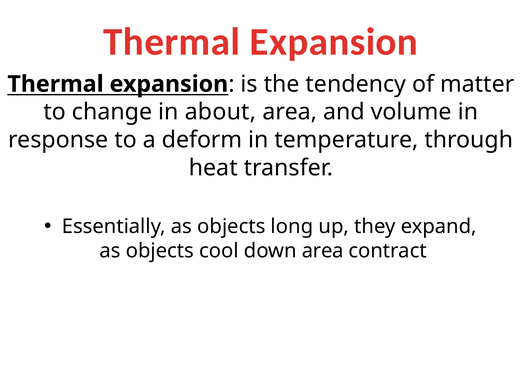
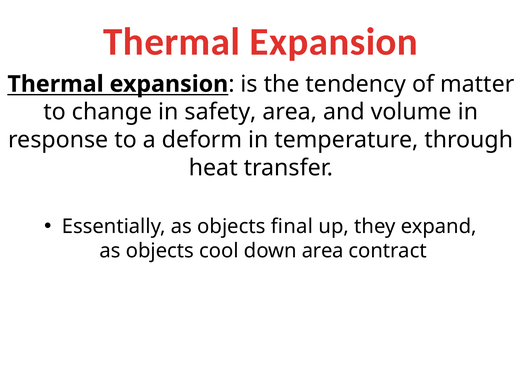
about: about -> safety
long: long -> final
